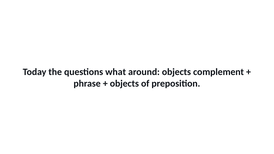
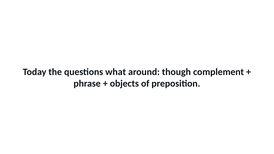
around objects: objects -> though
